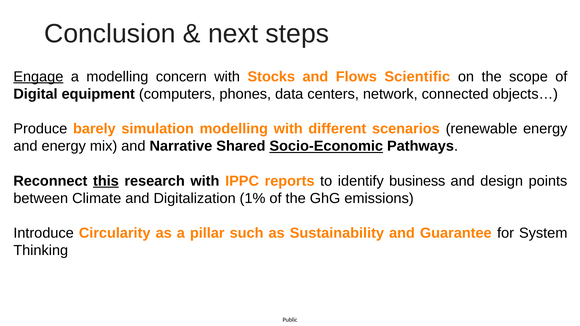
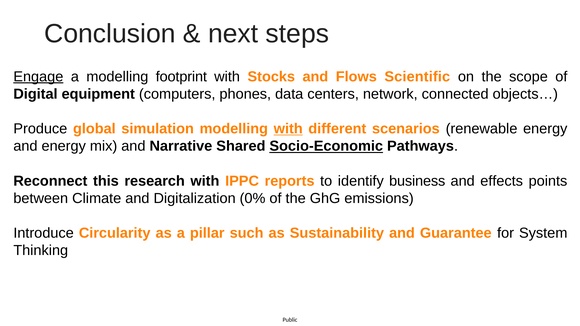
concern: concern -> footprint
barely: barely -> global
with at (288, 129) underline: none -> present
this underline: present -> none
design: design -> effects
1%: 1% -> 0%
